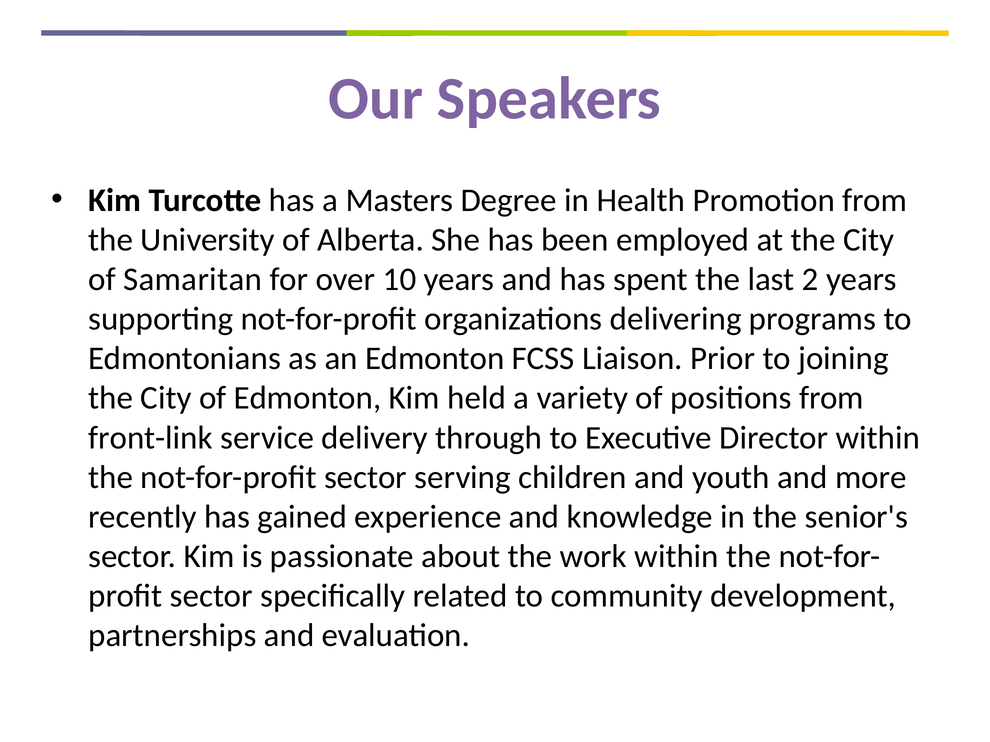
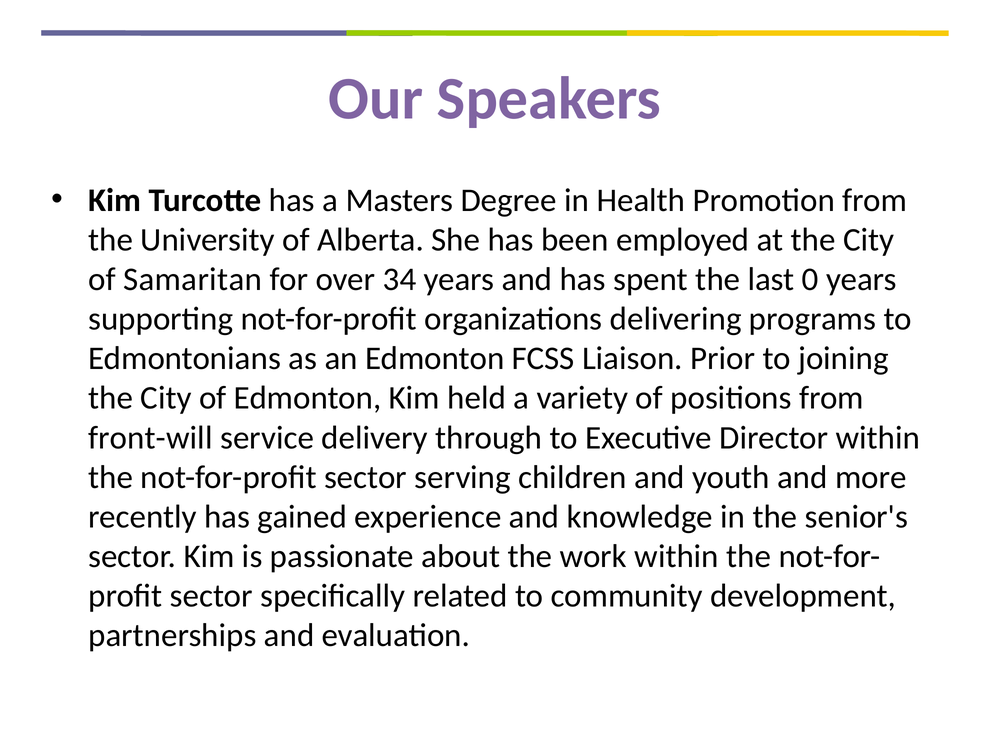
10: 10 -> 34
2: 2 -> 0
front-link: front-link -> front-will
